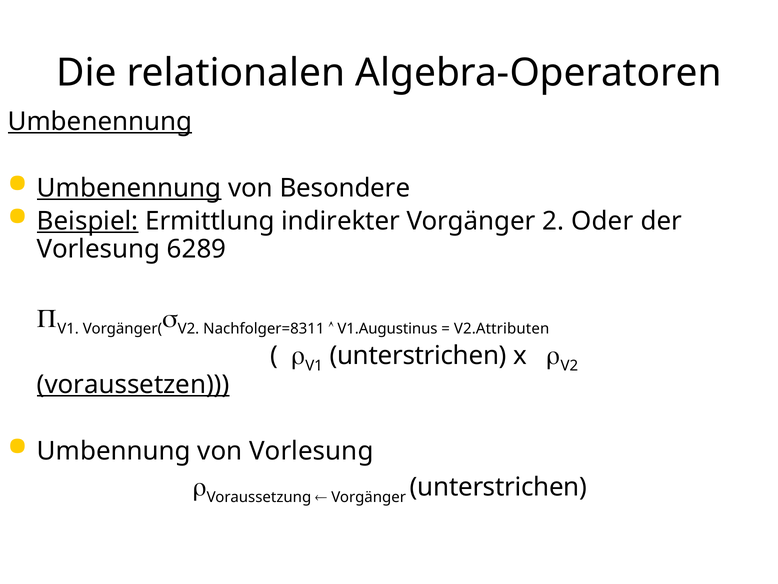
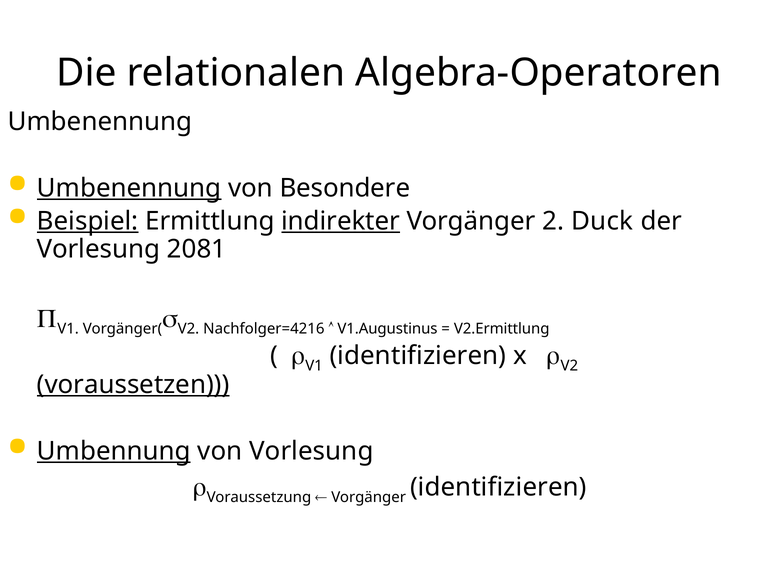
Umbenennung at (100, 121) underline: present -> none
indirekter underline: none -> present
Oder: Oder -> Duck
6289: 6289 -> 2081
Nachfolger=8311: Nachfolger=8311 -> Nachfolger=4216
V2.Attributen: V2.Attributen -> V2.Ermittlung
unterstrichen at (418, 355): unterstrichen -> identifizieren
Umbennung underline: none -> present
Vorgänger unterstrichen: unterstrichen -> identifizieren
